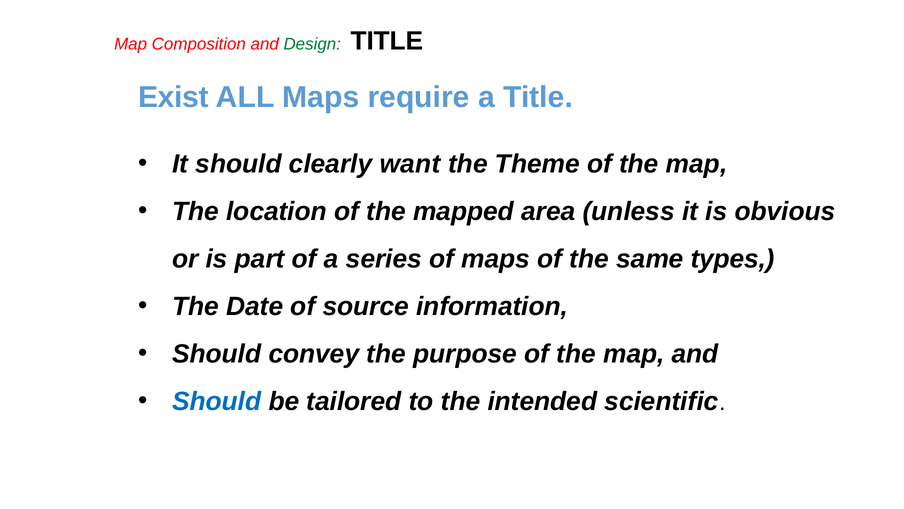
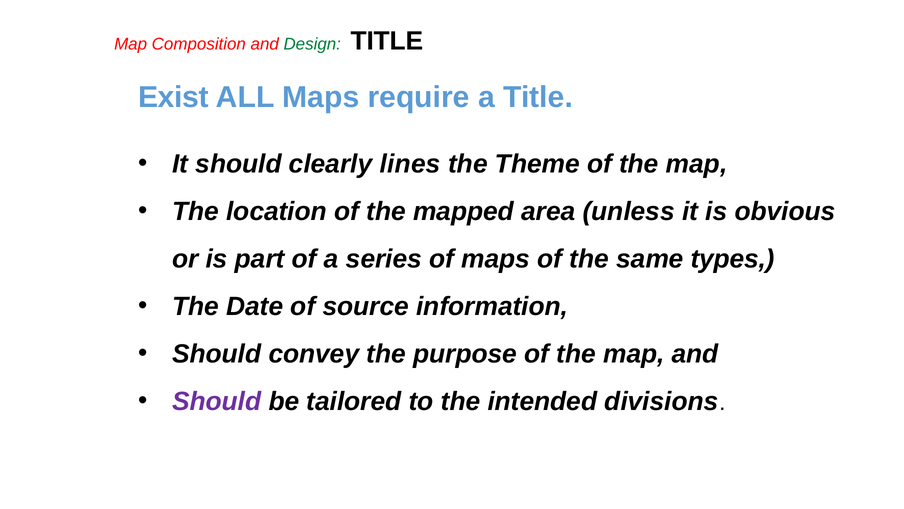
want: want -> lines
Should at (217, 401) colour: blue -> purple
scientific: scientific -> divisions
